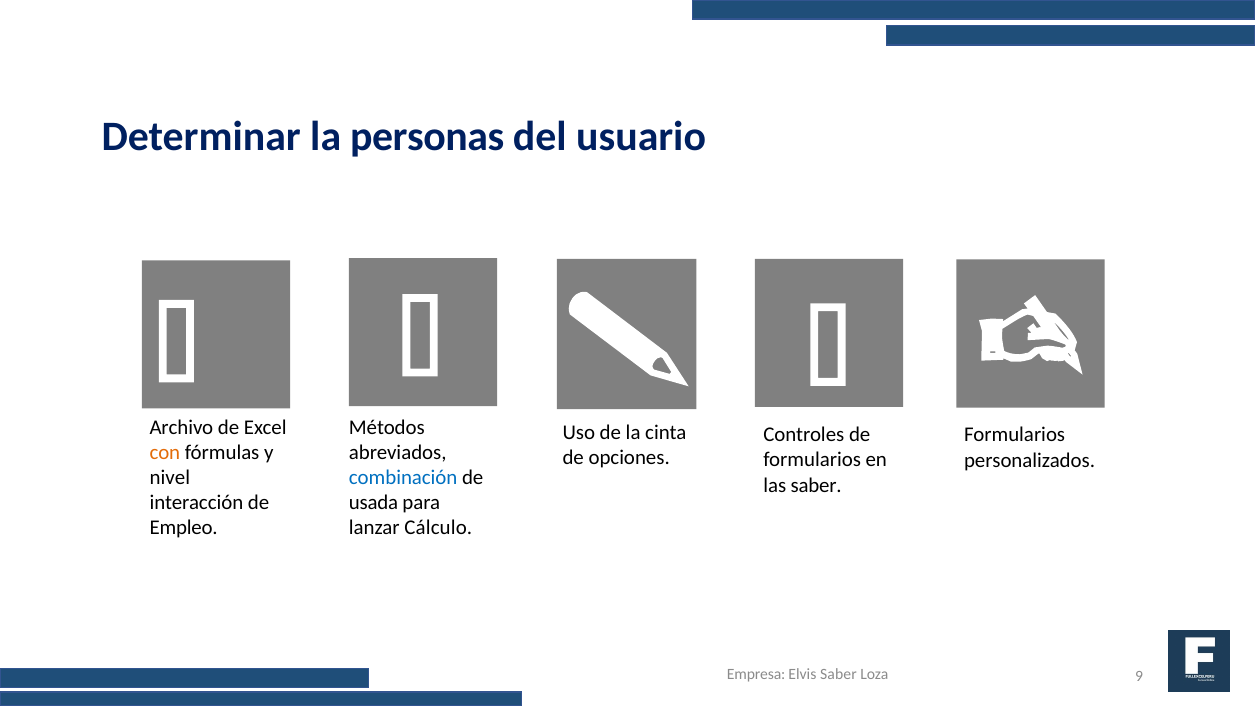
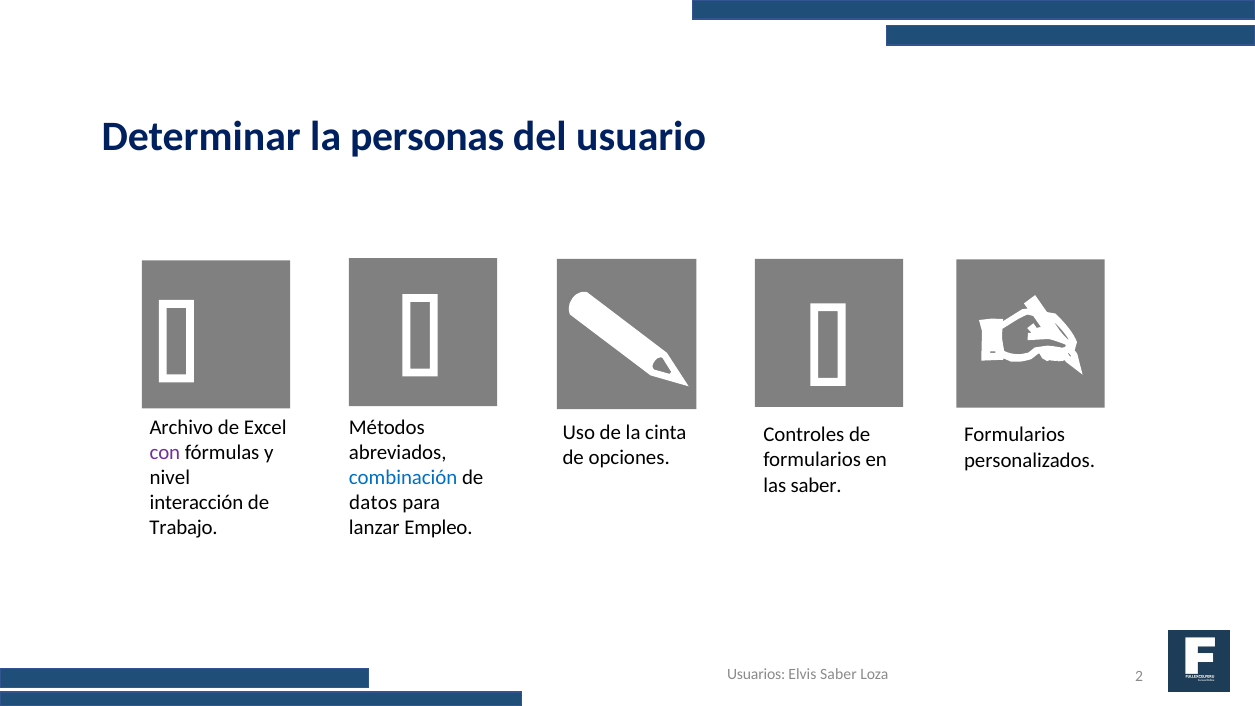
con colour: orange -> purple
usada: usada -> datos
Empleo: Empleo -> Trabajo
Cálculo: Cálculo -> Empleo
Empresa: Empresa -> Usuarios
9: 9 -> 2
